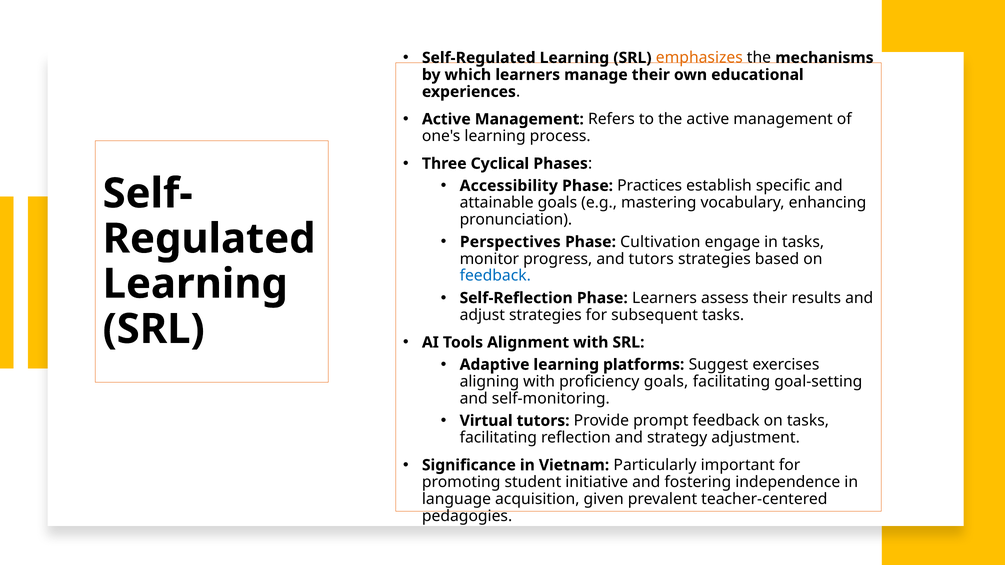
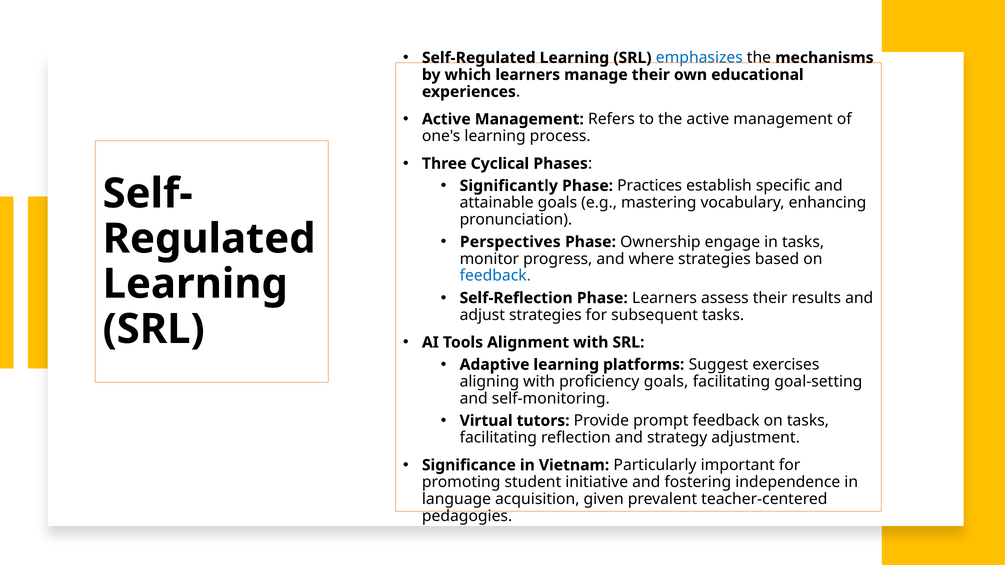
emphasizes colour: orange -> blue
Accessibility: Accessibility -> Significantly
Cultivation: Cultivation -> Ownership
and tutors: tutors -> where
